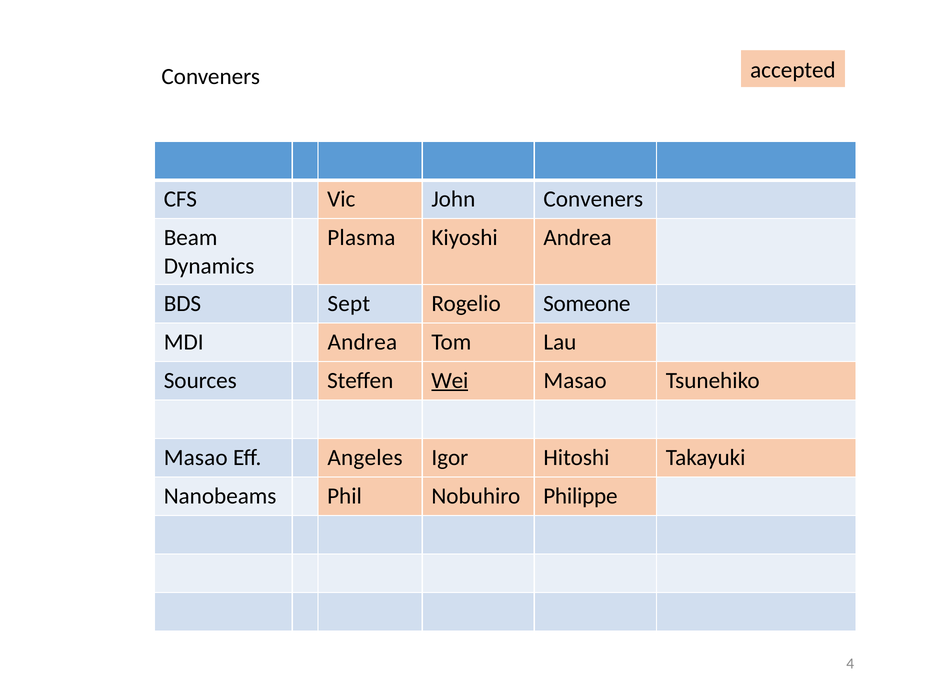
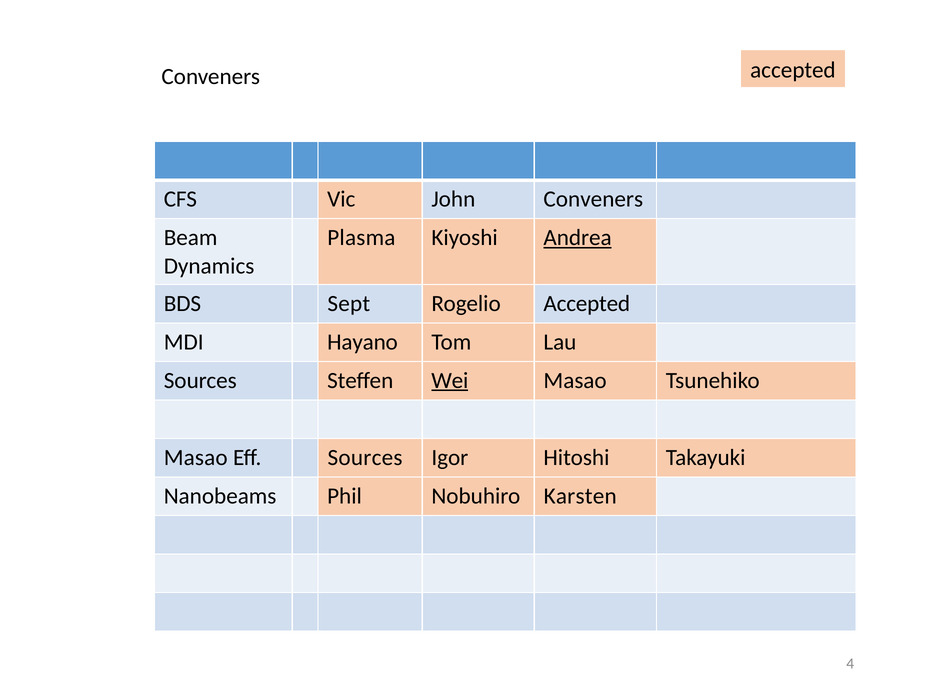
Andrea at (578, 238) underline: none -> present
Rogelio Someone: Someone -> Accepted
MDI Andrea: Andrea -> Hayano
Eff Angeles: Angeles -> Sources
Philippe: Philippe -> Karsten
